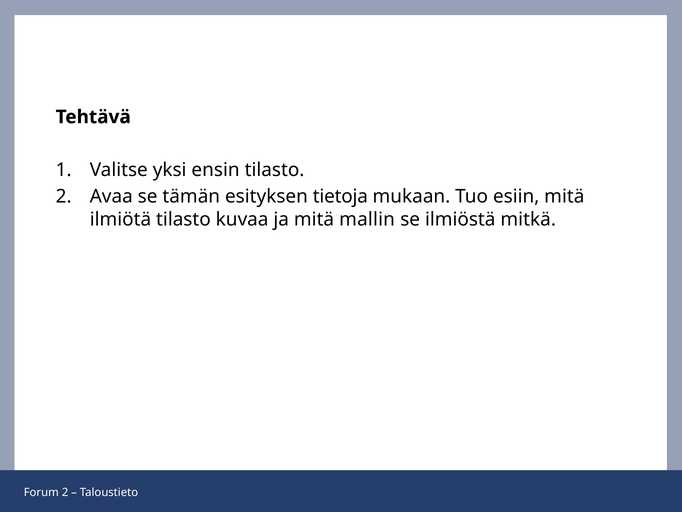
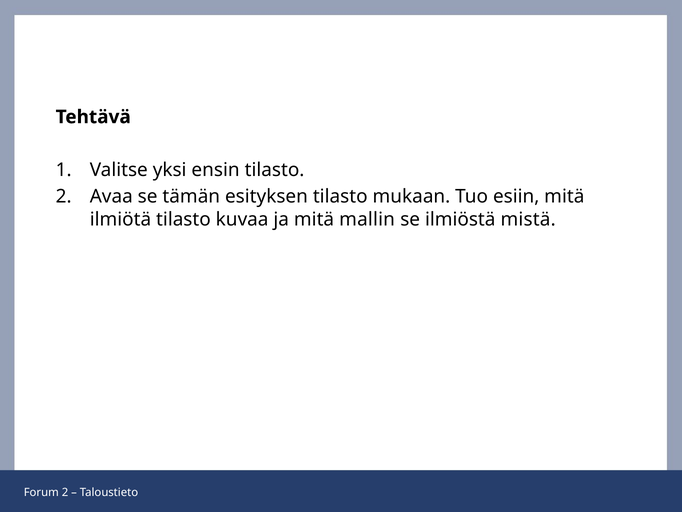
esityksen tietoja: tietoja -> tilasto
mitkä: mitkä -> mistä
